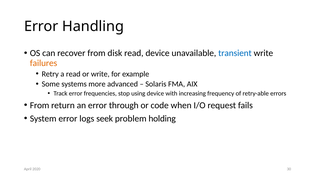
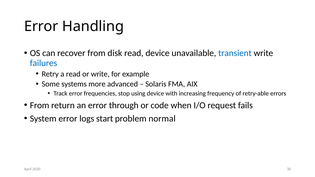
failures colour: orange -> blue
seek: seek -> start
holding: holding -> normal
